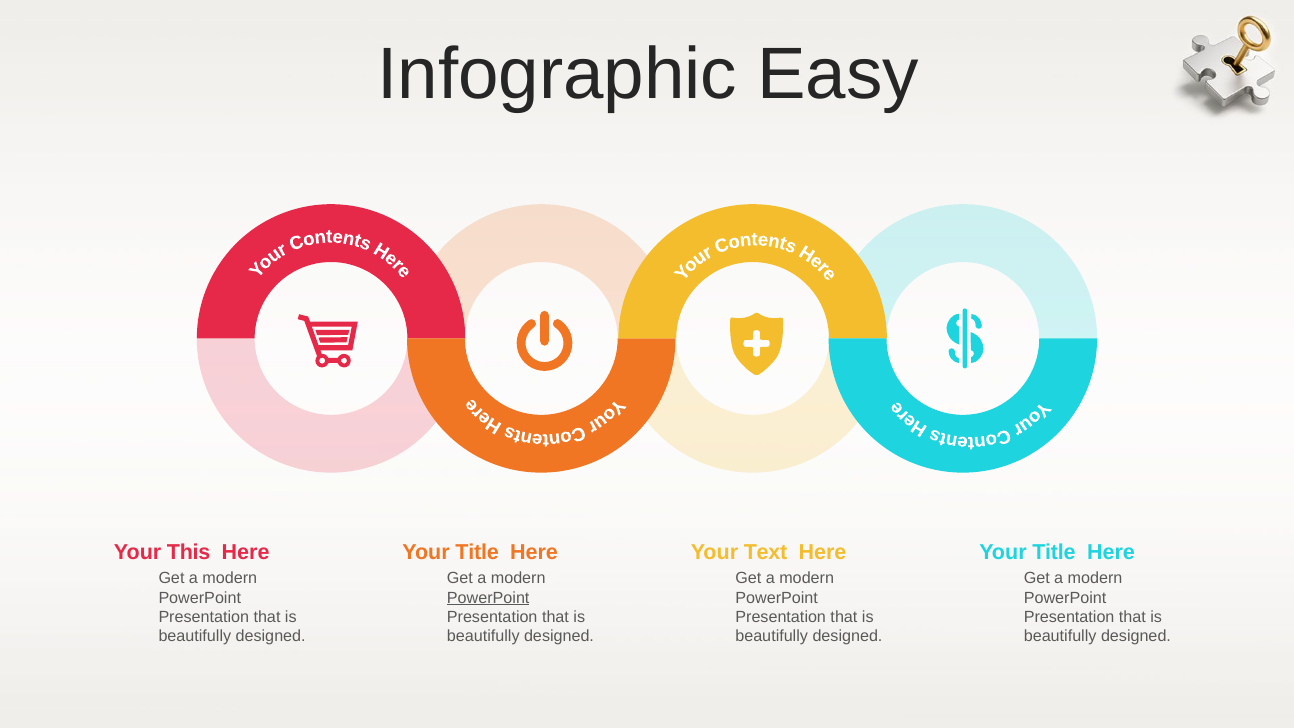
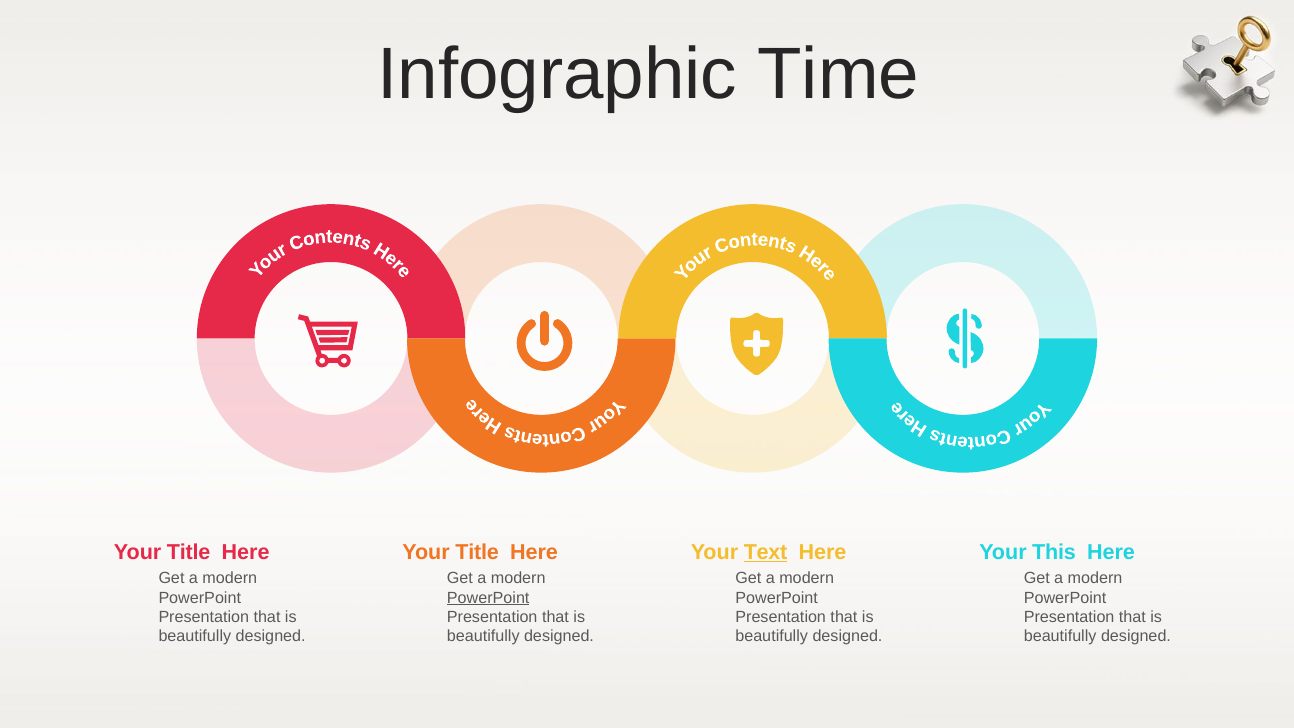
Easy: Easy -> Time
This at (189, 552): This -> Title
Text underline: none -> present
Title at (1054, 552): Title -> This
